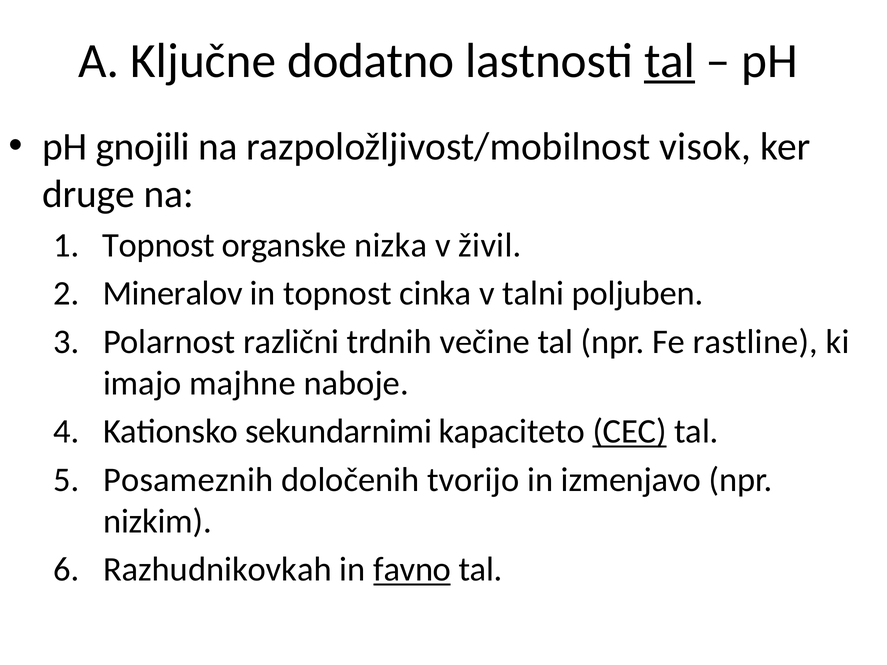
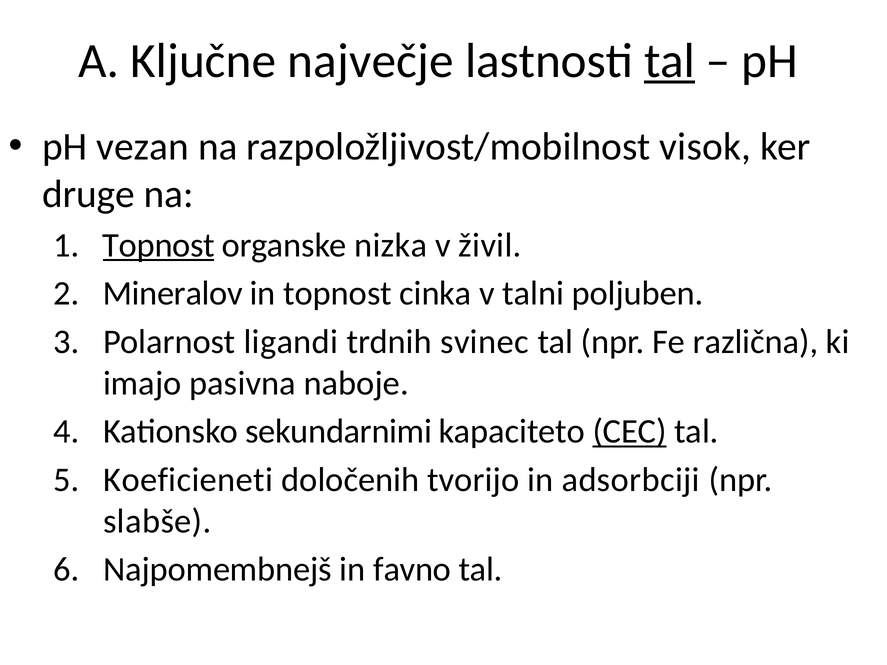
dodatno: dodatno -> največje
gnojili: gnojili -> vezan
Topnost at (159, 245) underline: none -> present
različni: različni -> ligandi
večine: večine -> svinec
rastline: rastline -> različna
majhne: majhne -> pasivna
Posameznih: Posameznih -> Koeficieneti
izmenjavo: izmenjavo -> adsorbciji
nizkim: nizkim -> slabše
Razhudnikovkah: Razhudnikovkah -> Najpomembnejš
favno underline: present -> none
